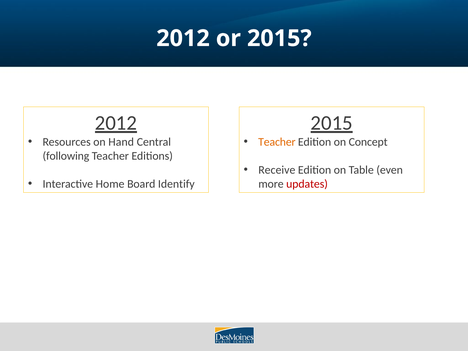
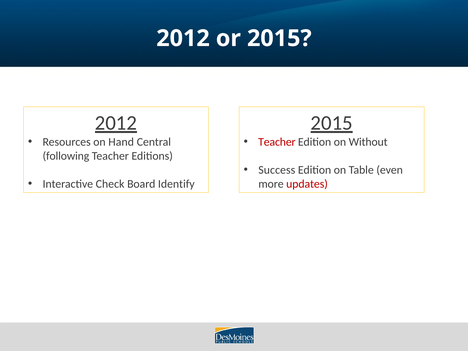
Teacher at (277, 142) colour: orange -> red
Concept: Concept -> Without
Receive: Receive -> Success
Home: Home -> Check
